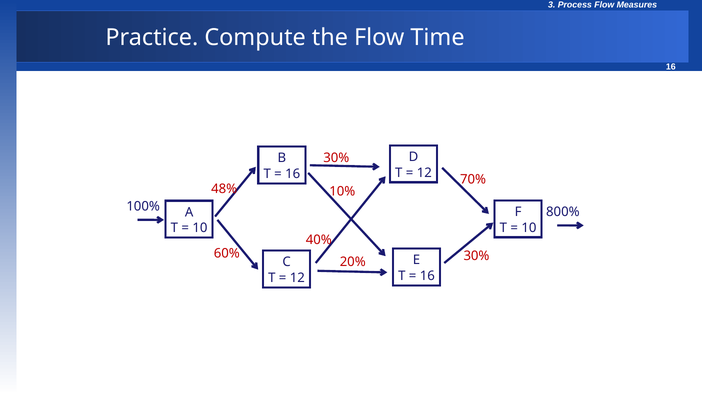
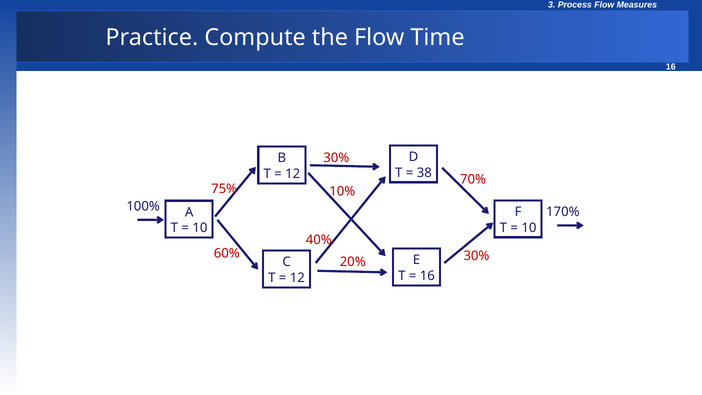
12 at (424, 173): 12 -> 38
16 at (293, 174): 16 -> 12
48%: 48% -> 75%
800%: 800% -> 170%
